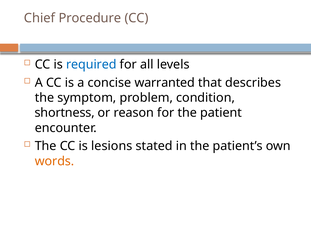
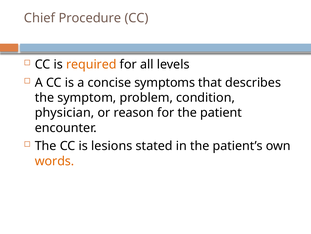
required colour: blue -> orange
warranted: warranted -> symptoms
shortness: shortness -> physician
